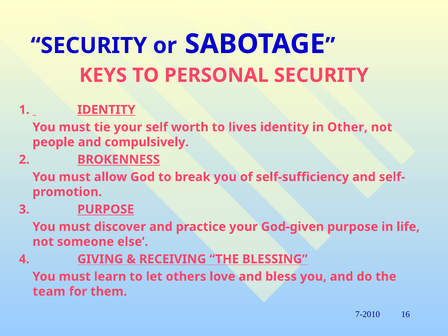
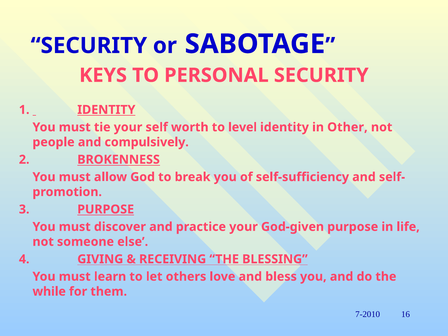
lives: lives -> level
team: team -> while
